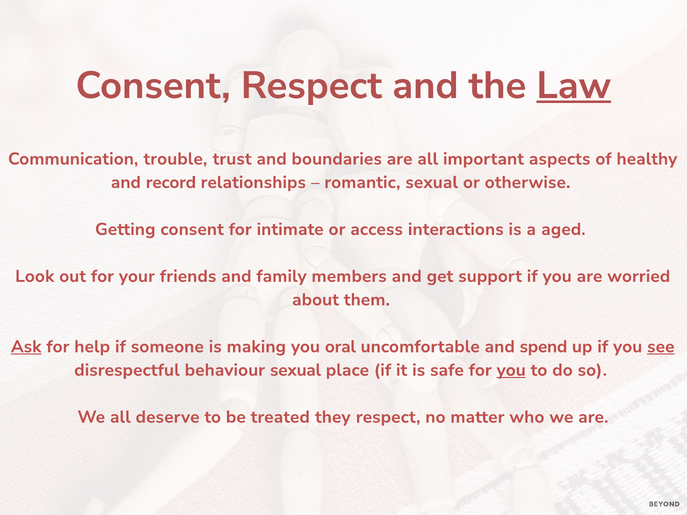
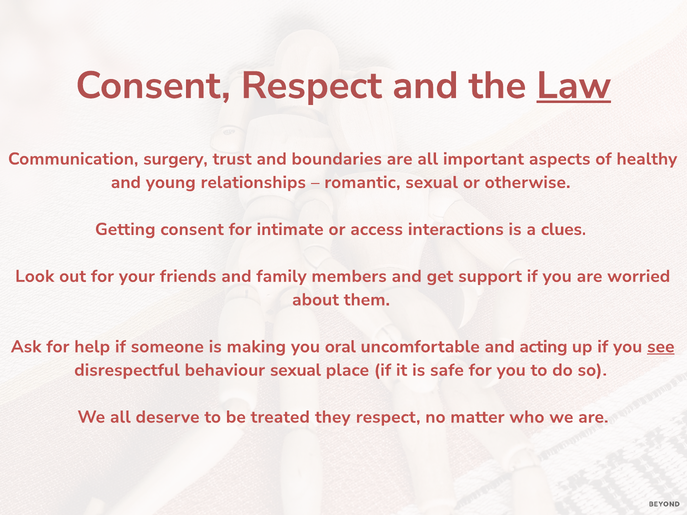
trouble: trouble -> surgery
record: record -> young
aged: aged -> clues
Ask underline: present -> none
spend: spend -> acting
you at (511, 370) underline: present -> none
